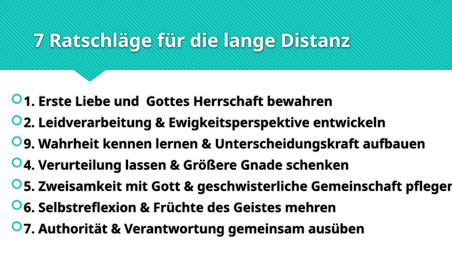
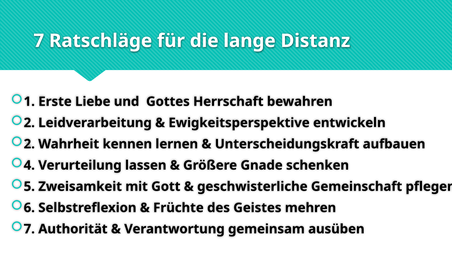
9 at (29, 144): 9 -> 2
